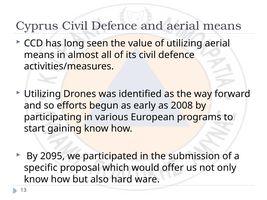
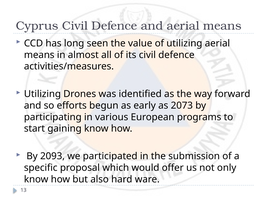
2008: 2008 -> 2073
2095: 2095 -> 2093
